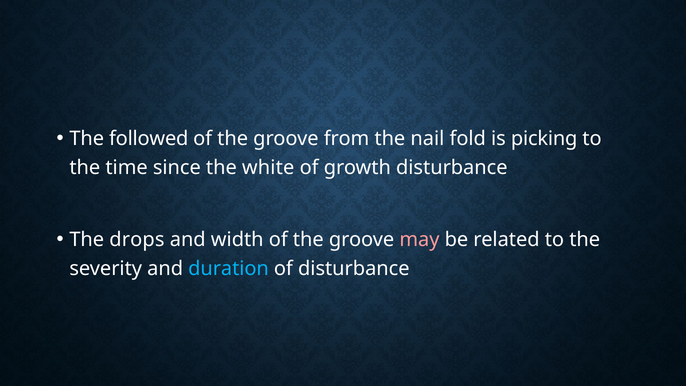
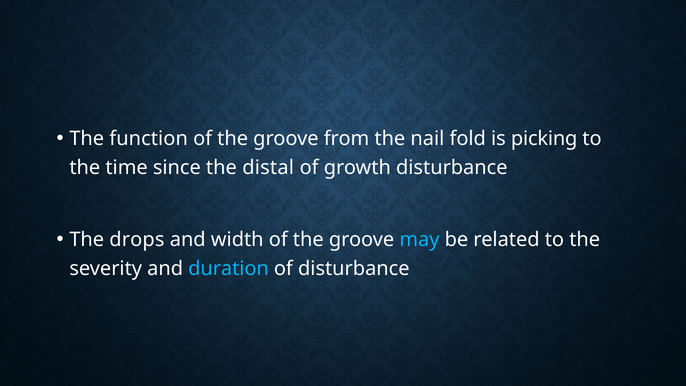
followed: followed -> function
white: white -> distal
may colour: pink -> light blue
